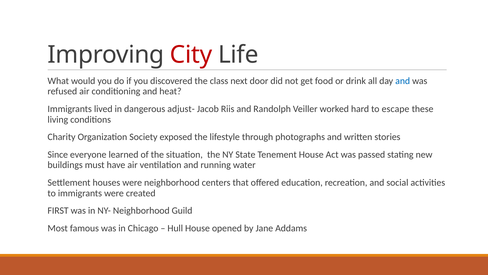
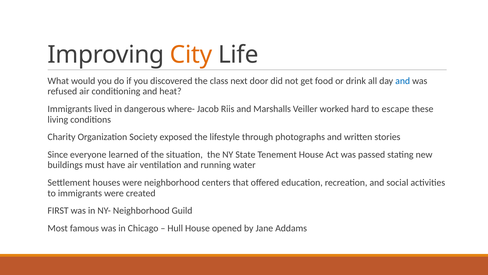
City colour: red -> orange
adjust-: adjust- -> where-
Randolph: Randolph -> Marshalls
